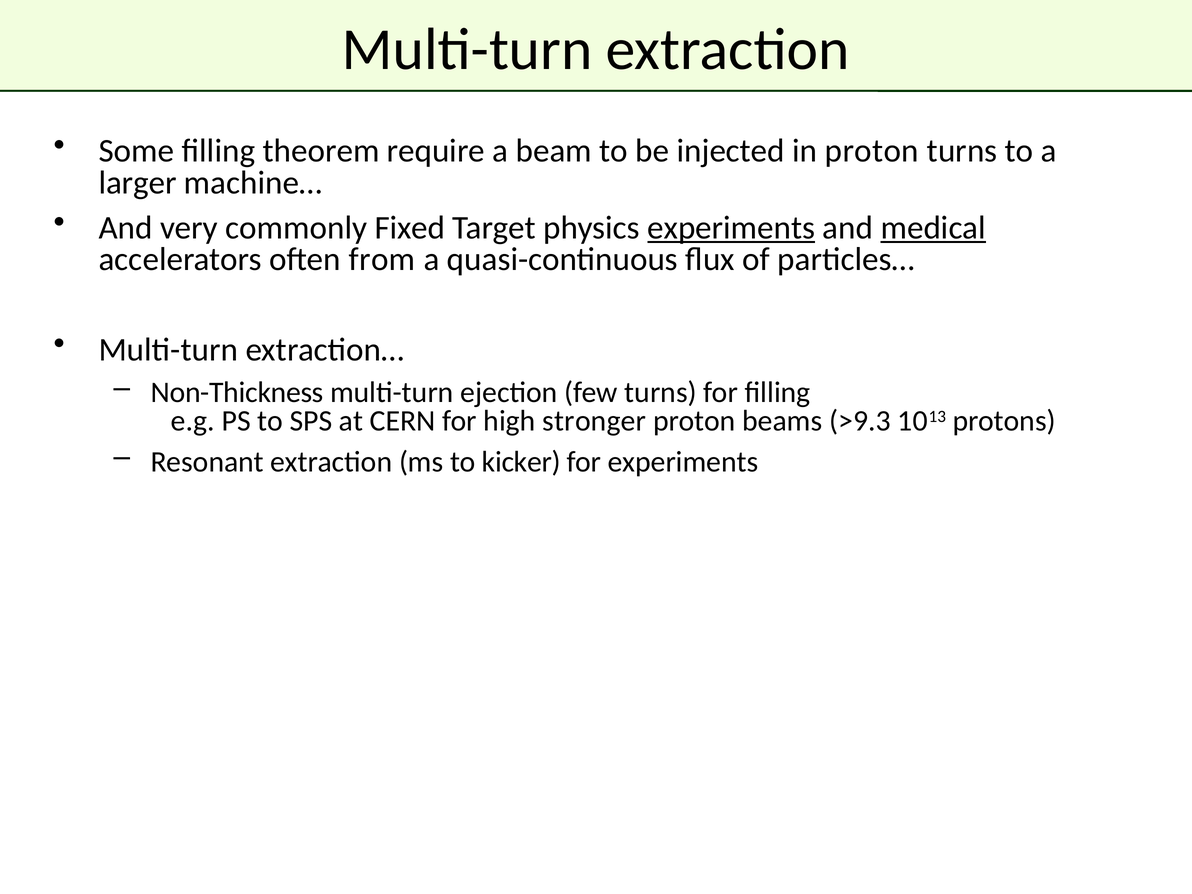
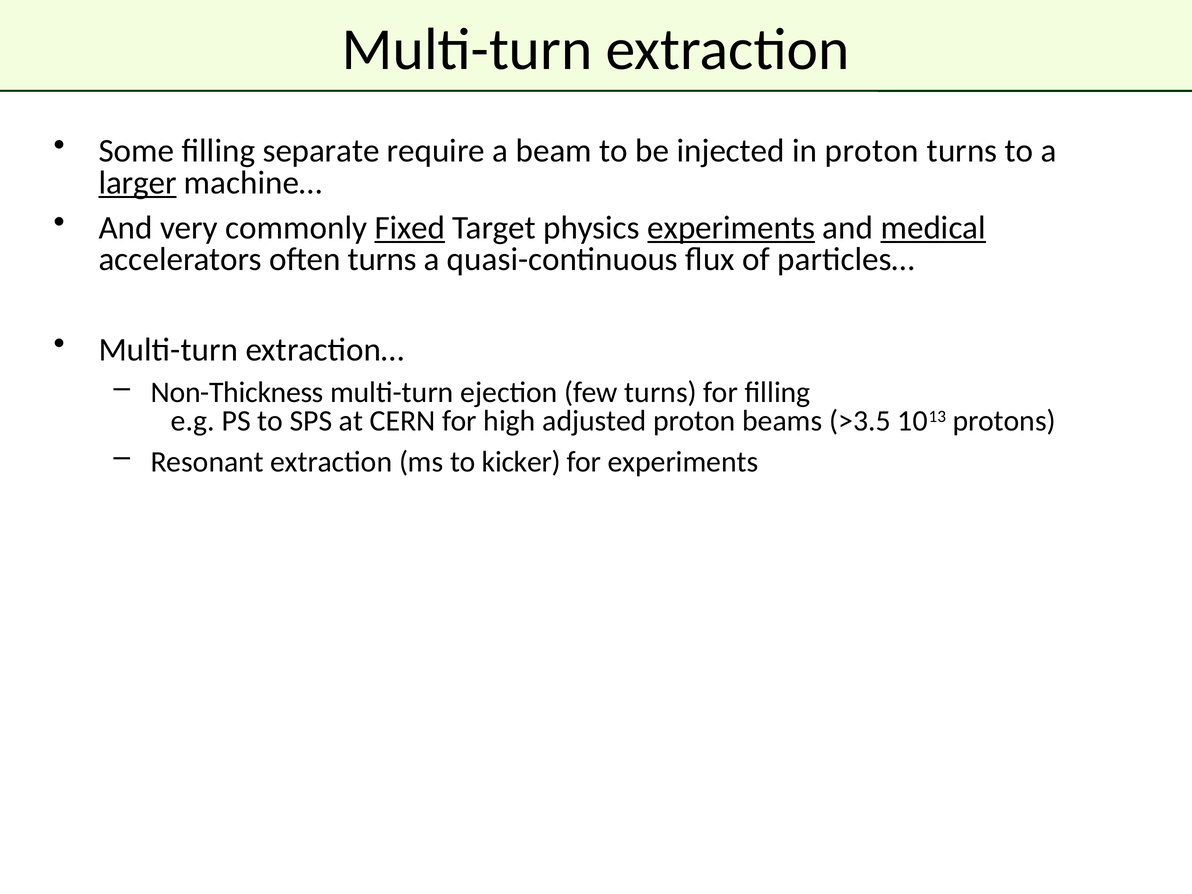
theorem: theorem -> separate
larger underline: none -> present
Fixed underline: none -> present
often from: from -> turns
stronger: stronger -> adjusted
>9.3: >9.3 -> >3.5
